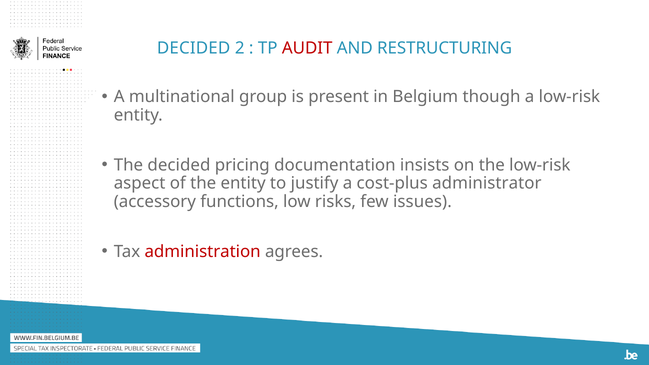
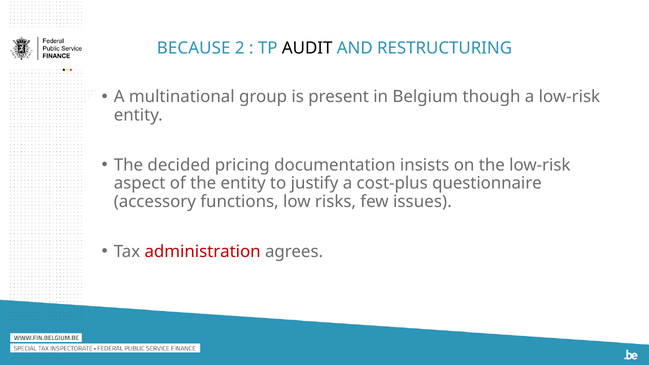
DECIDED at (194, 48): DECIDED -> BECAUSE
AUDIT colour: red -> black
administrator: administrator -> questionnaire
